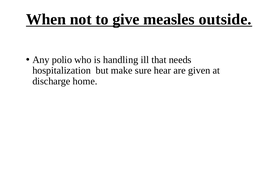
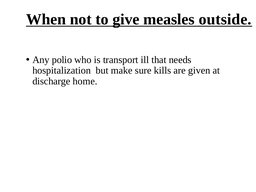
handling: handling -> transport
hear: hear -> kills
